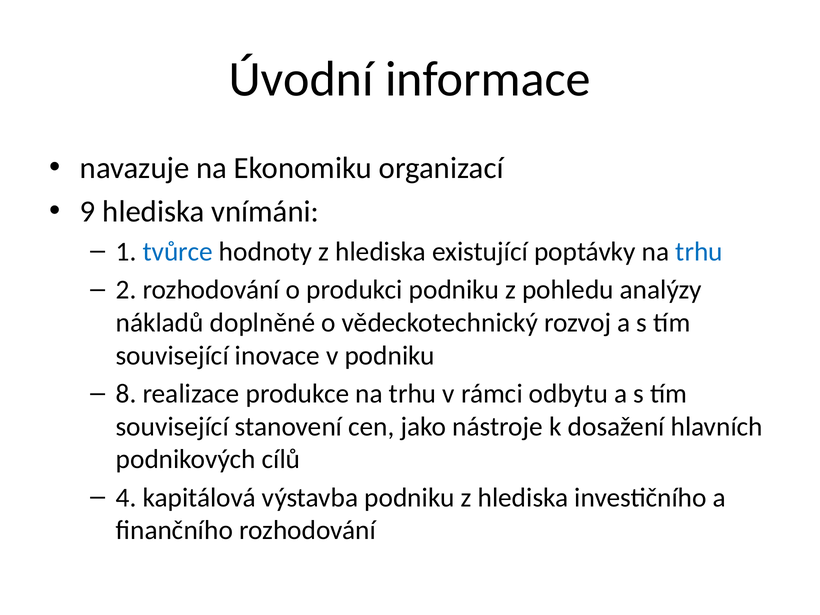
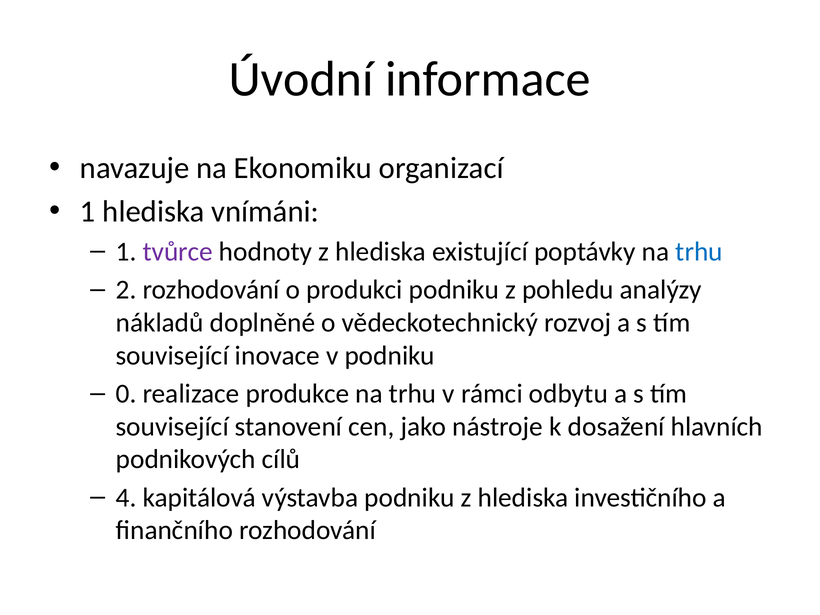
9 at (88, 212): 9 -> 1
tvůrce colour: blue -> purple
8: 8 -> 0
